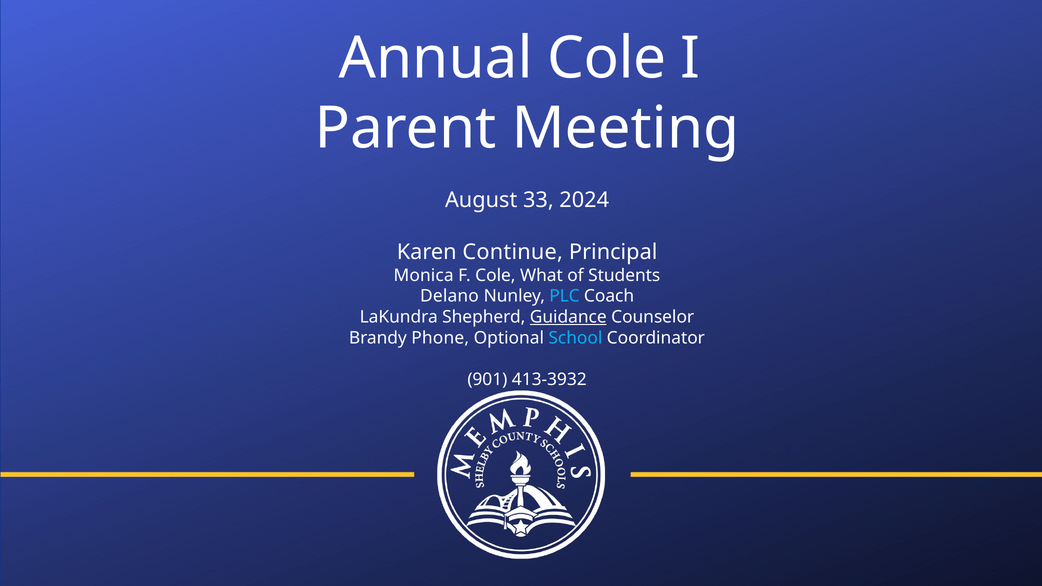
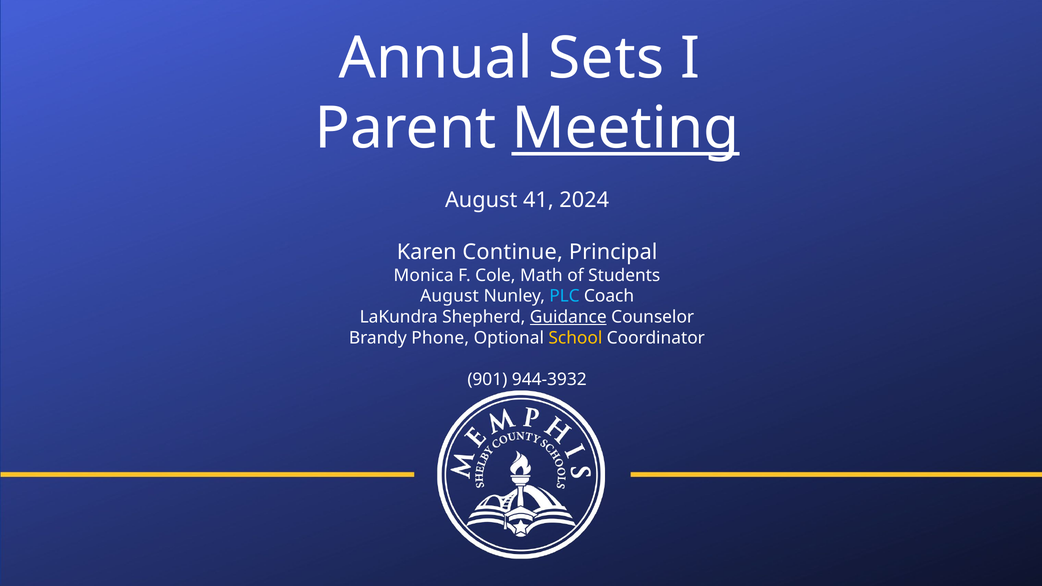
Annual Cole: Cole -> Sets
Meeting underline: none -> present
33: 33 -> 41
What: What -> Math
Delano at (449, 296): Delano -> August
School colour: light blue -> yellow
413-3932: 413-3932 -> 944-3932
